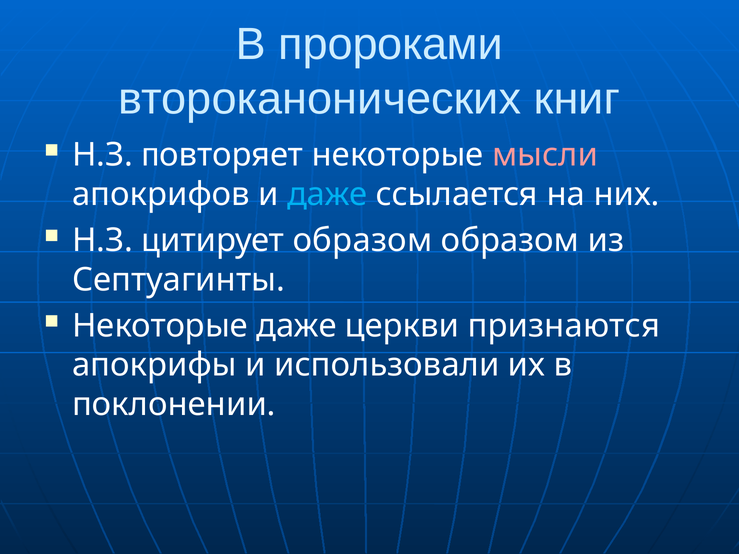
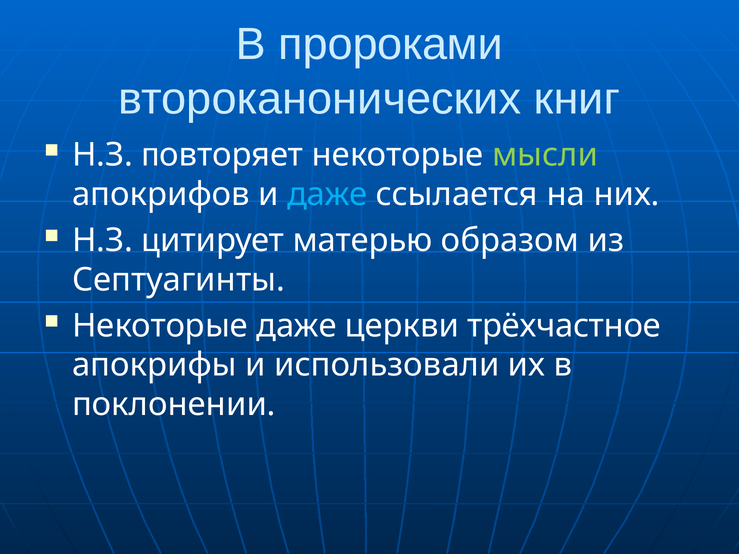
мысли colour: pink -> light green
образом at (362, 240): образом -> матерью
признаются: признаются -> трёхчастное
